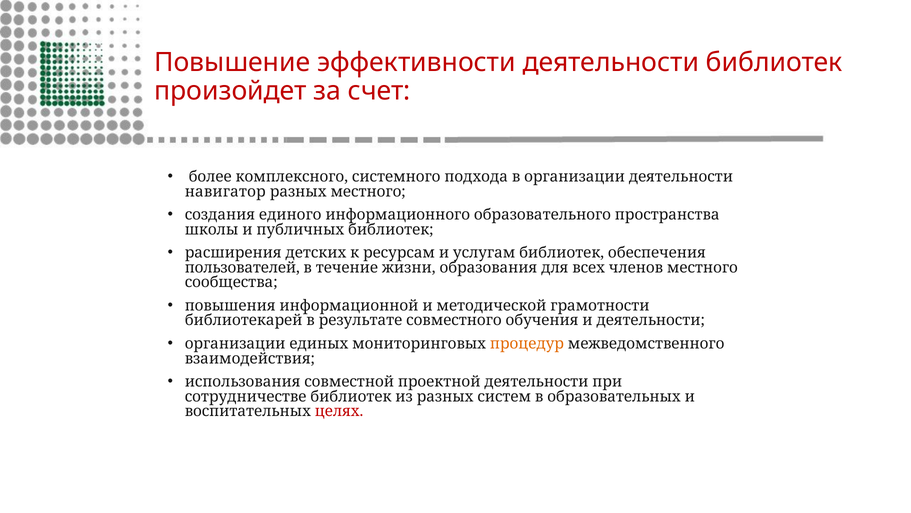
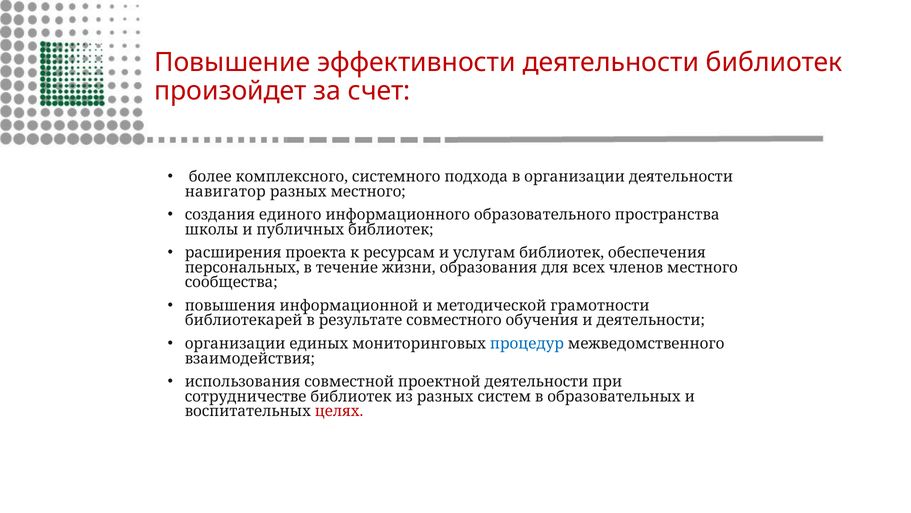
детских: детских -> проекта
пользователей: пользователей -> персональных
процедур colour: orange -> blue
